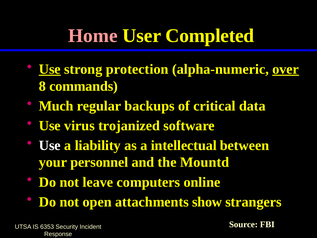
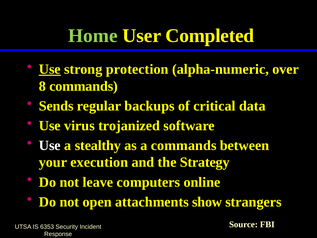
Home colour: pink -> light green
over underline: present -> none
Much: Much -> Sends
liability: liability -> stealthy
a intellectual: intellectual -> commands
personnel: personnel -> execution
Mountd: Mountd -> Strategy
